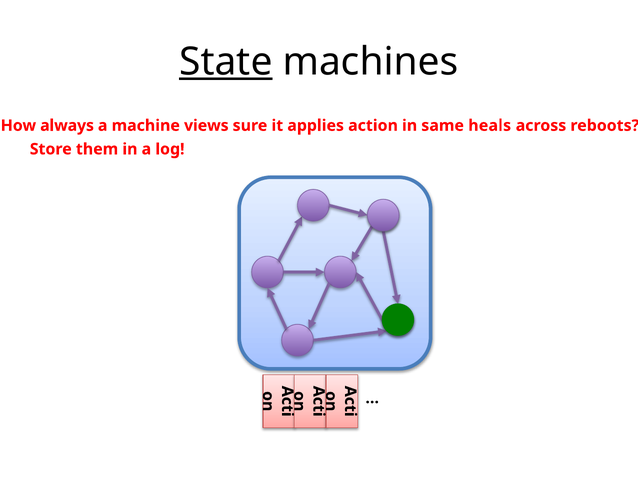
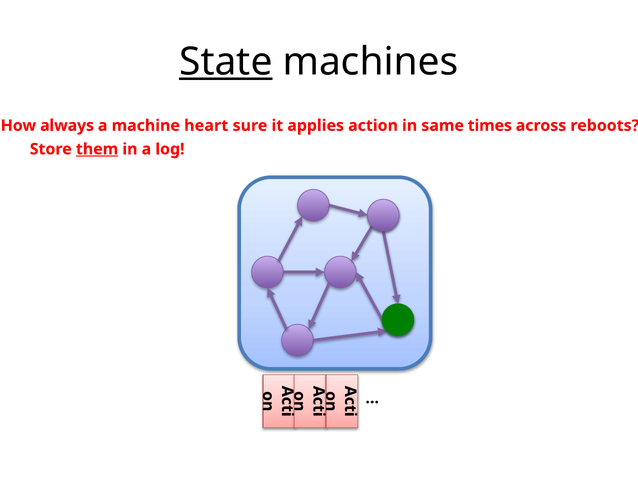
views: views -> heart
heals: heals -> times
them underline: none -> present
